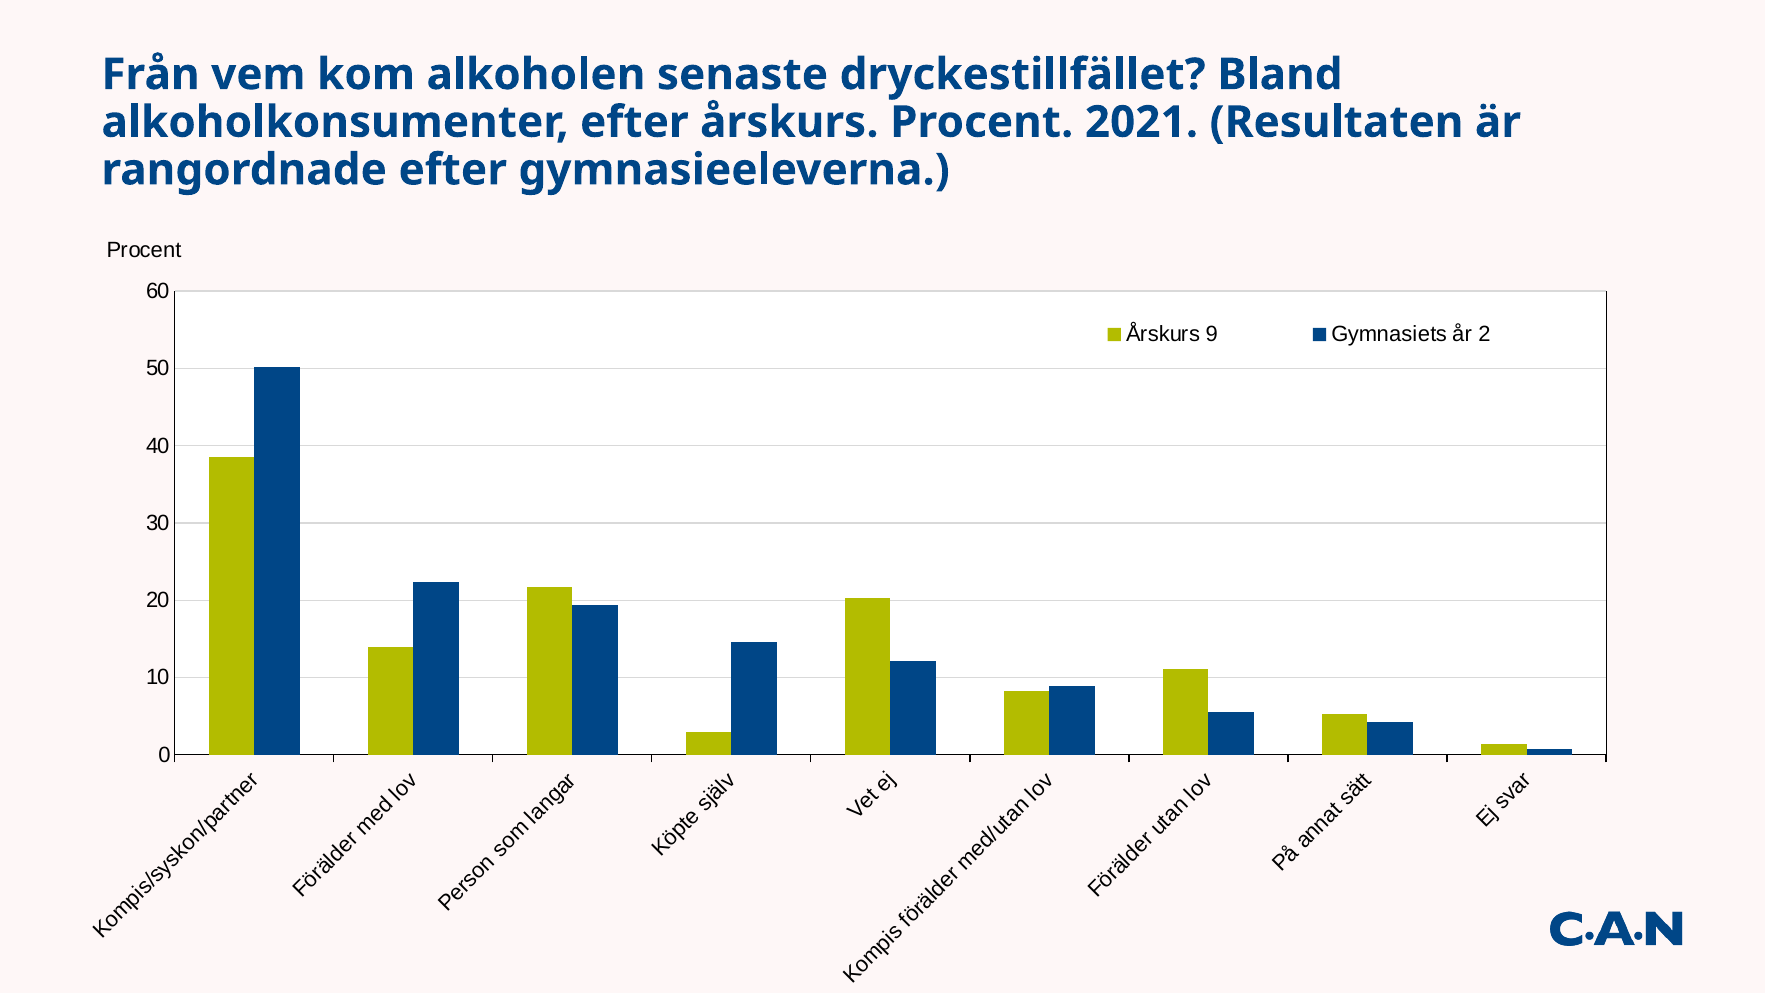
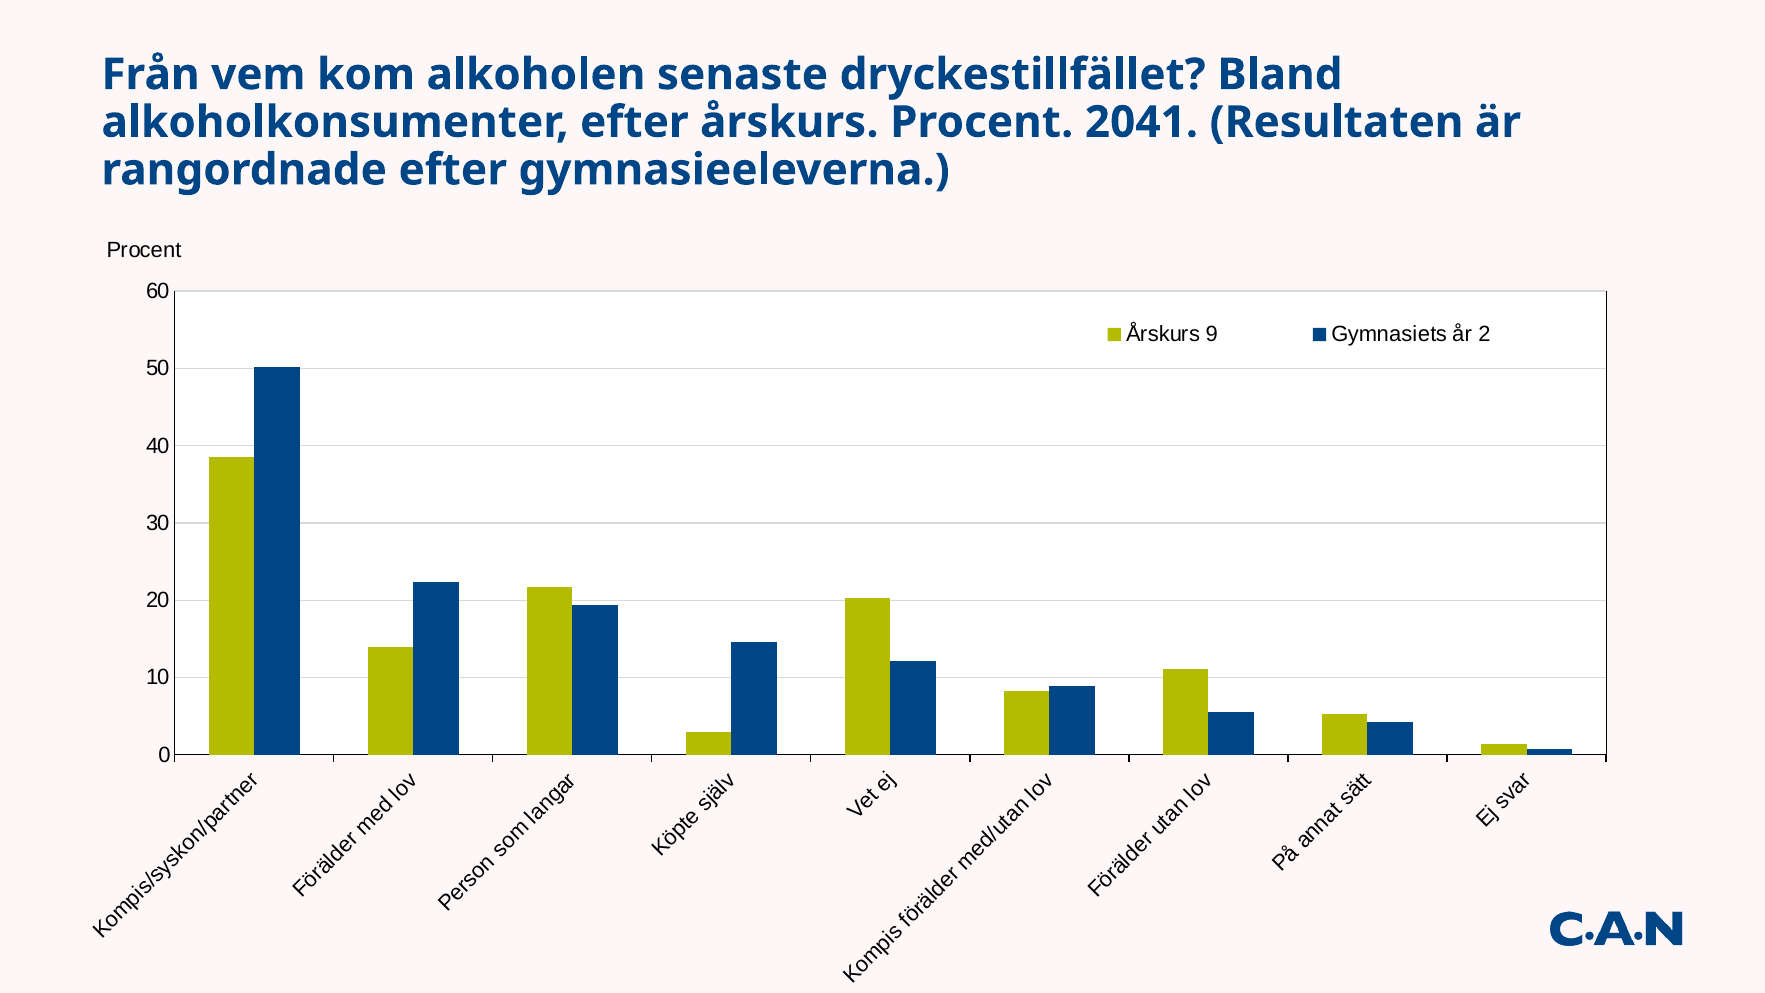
2021: 2021 -> 2041
